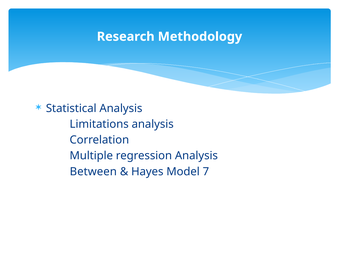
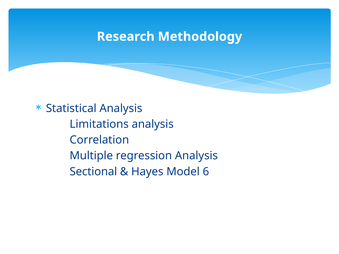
Between: Between -> Sectional
7: 7 -> 6
